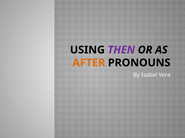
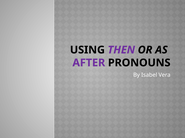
AFTER colour: orange -> purple
